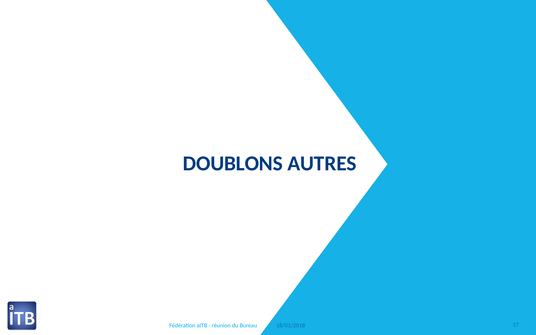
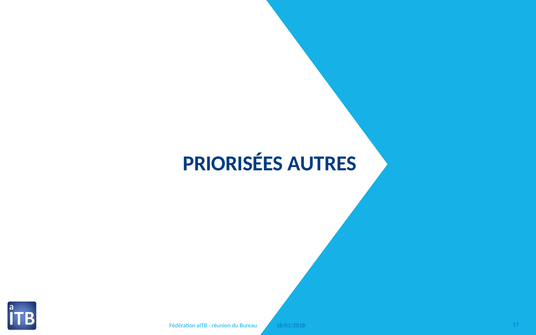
DOUBLONS: DOUBLONS -> PRIORISÉES
